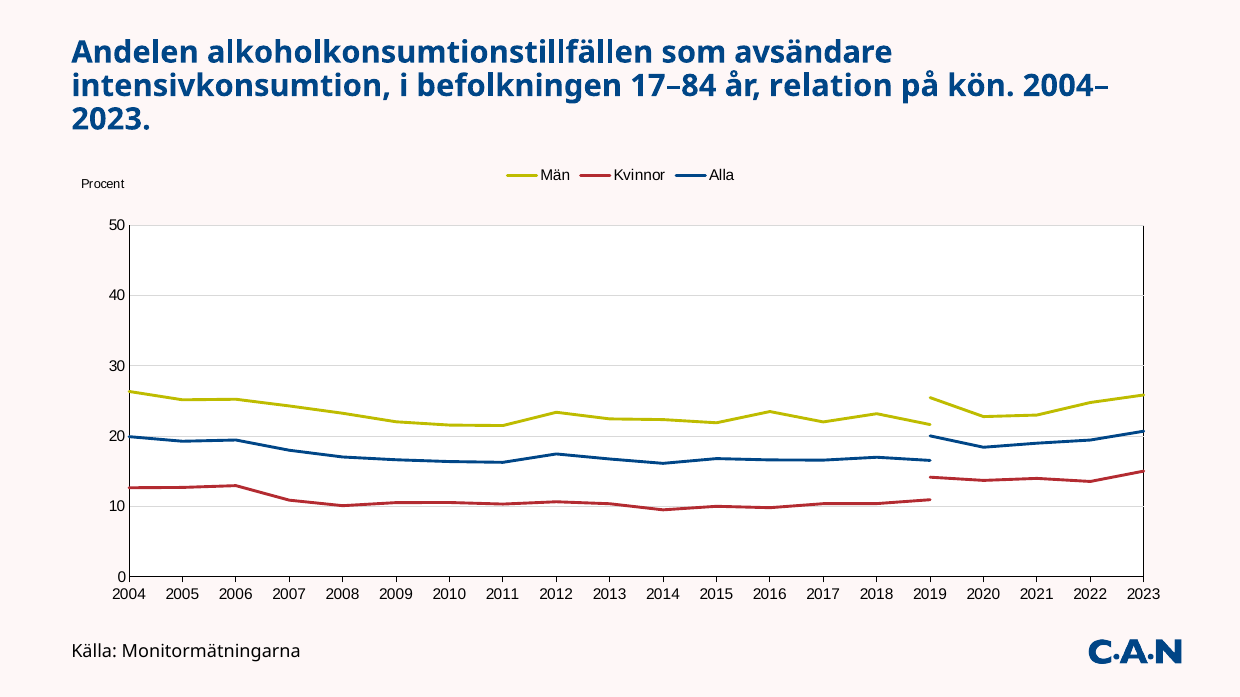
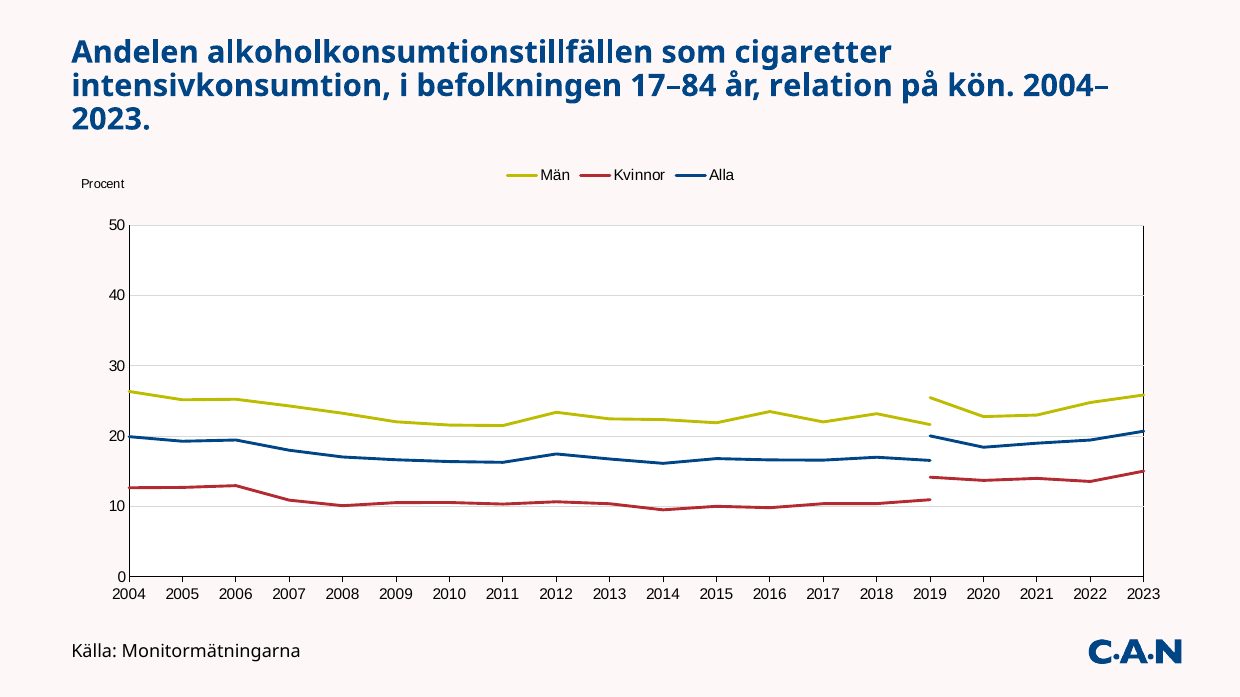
avsändare: avsändare -> cigaretter
